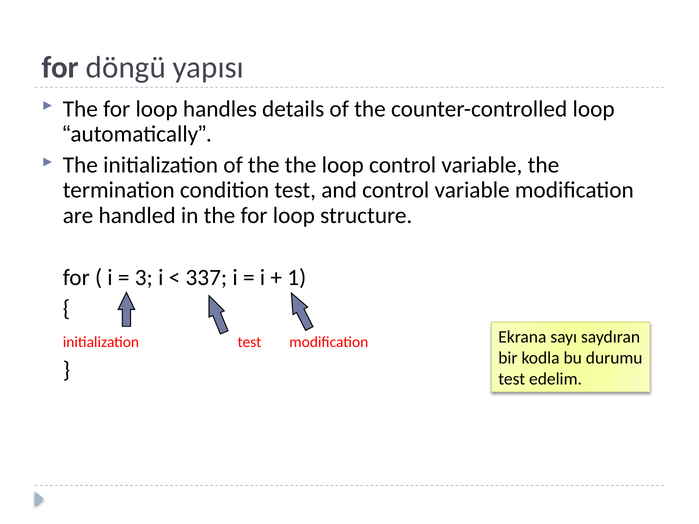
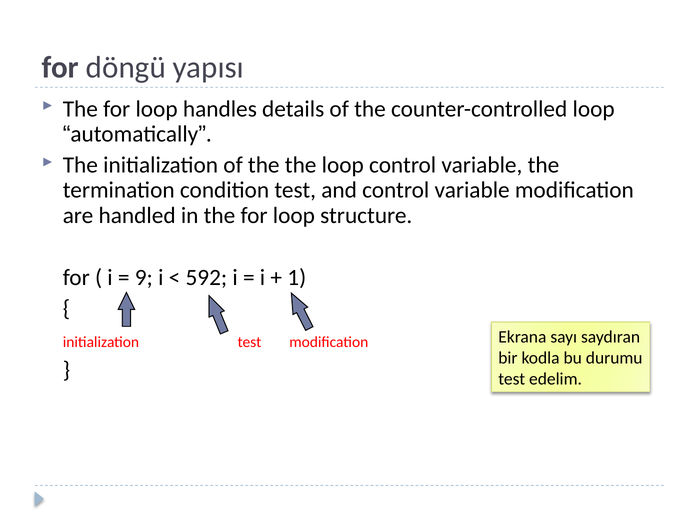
3: 3 -> 9
337: 337 -> 592
